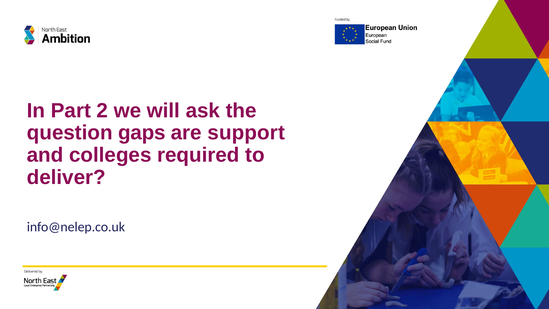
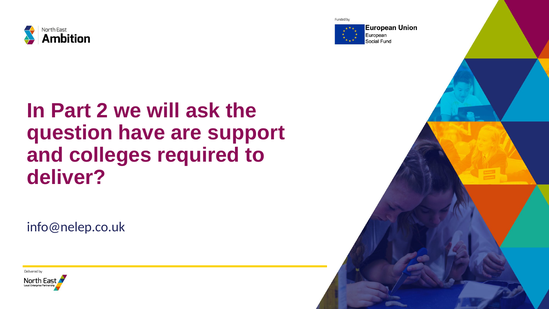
gaps: gaps -> have
